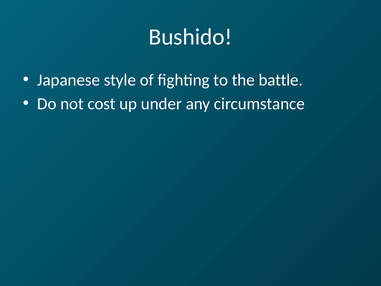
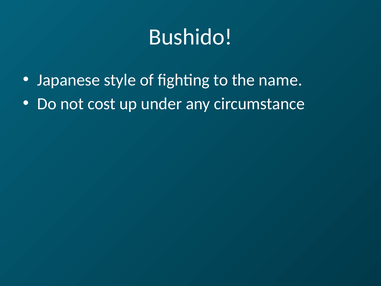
battle: battle -> name
